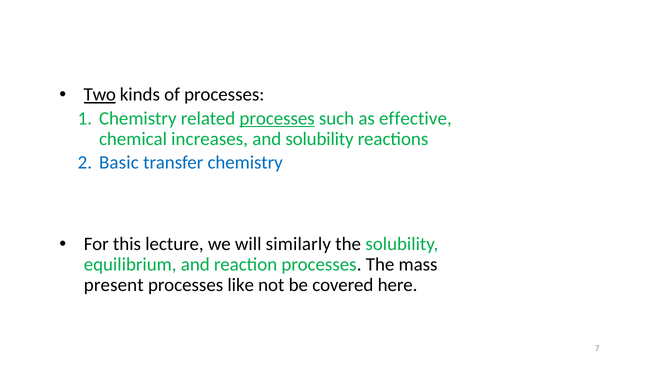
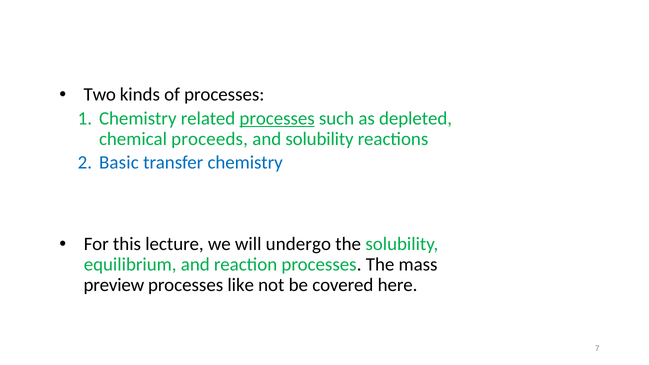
Two underline: present -> none
effective: effective -> depleted
increases: increases -> proceeds
similarly: similarly -> undergo
present: present -> preview
